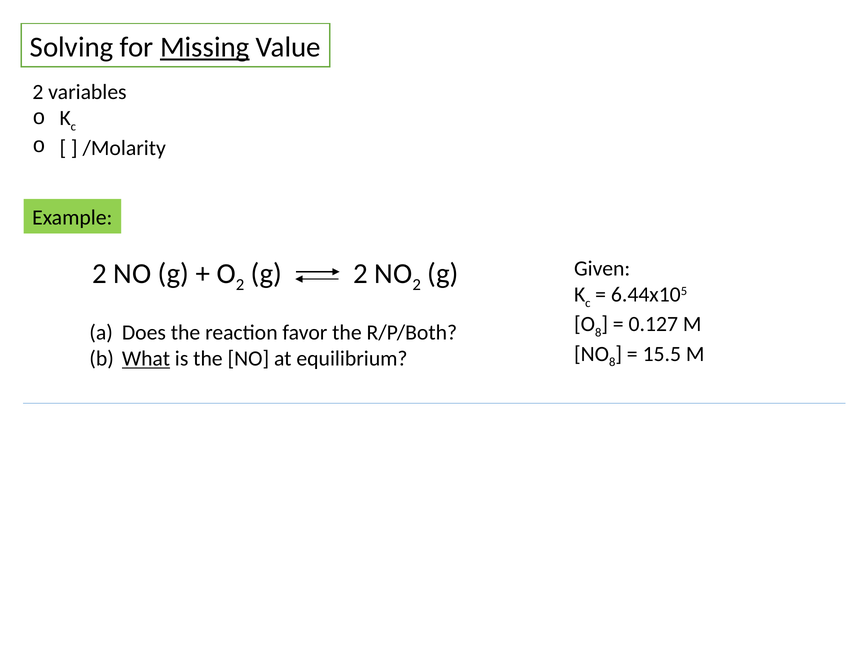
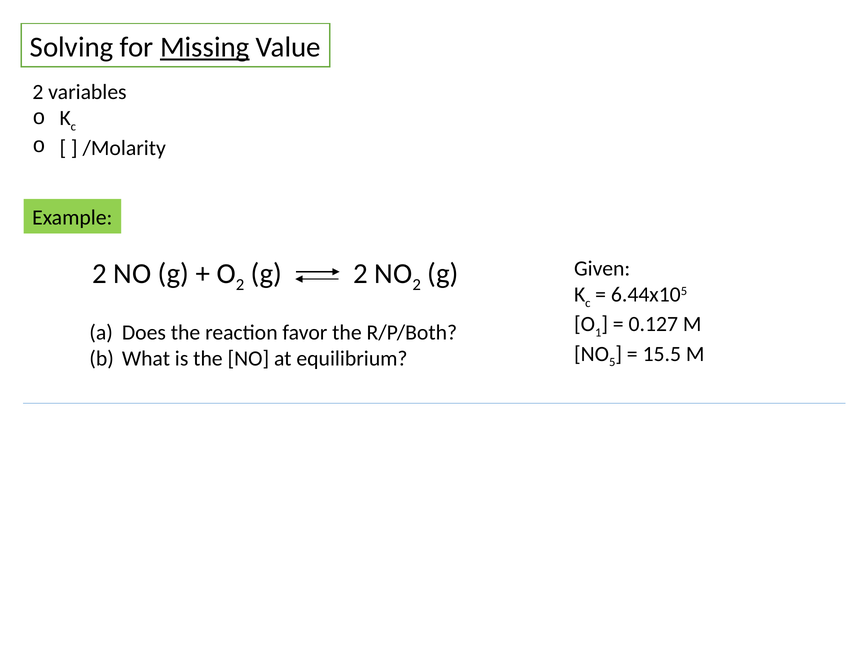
8 at (598, 333): 8 -> 1
NO 8: 8 -> 5
What underline: present -> none
